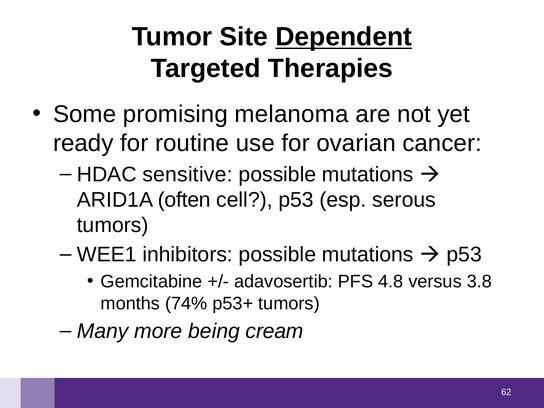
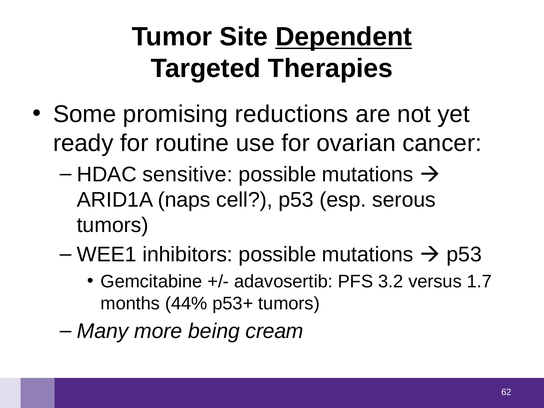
melanoma: melanoma -> reductions
often: often -> naps
4.8: 4.8 -> 3.2
3.8: 3.8 -> 1.7
74%: 74% -> 44%
